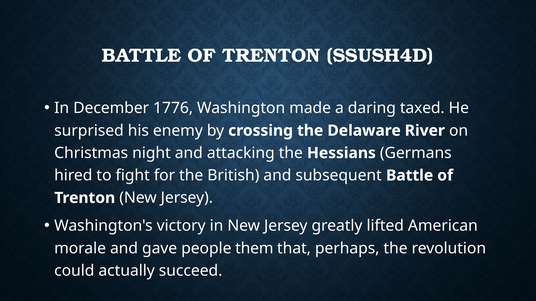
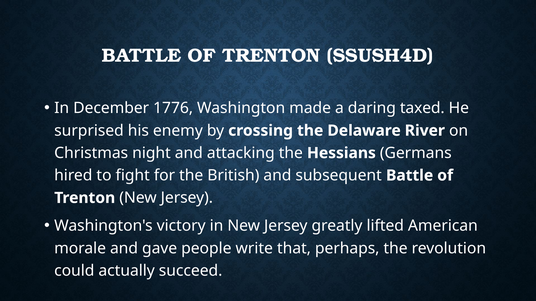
them: them -> write
